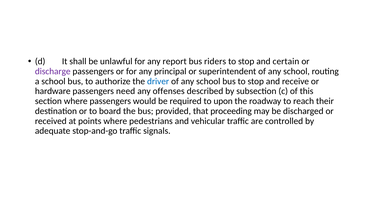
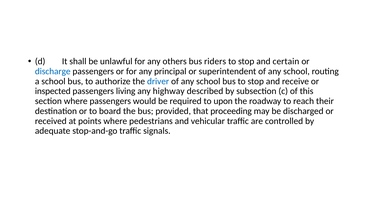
report: report -> others
discharge colour: purple -> blue
hardware: hardware -> inspected
need: need -> living
offenses: offenses -> highway
